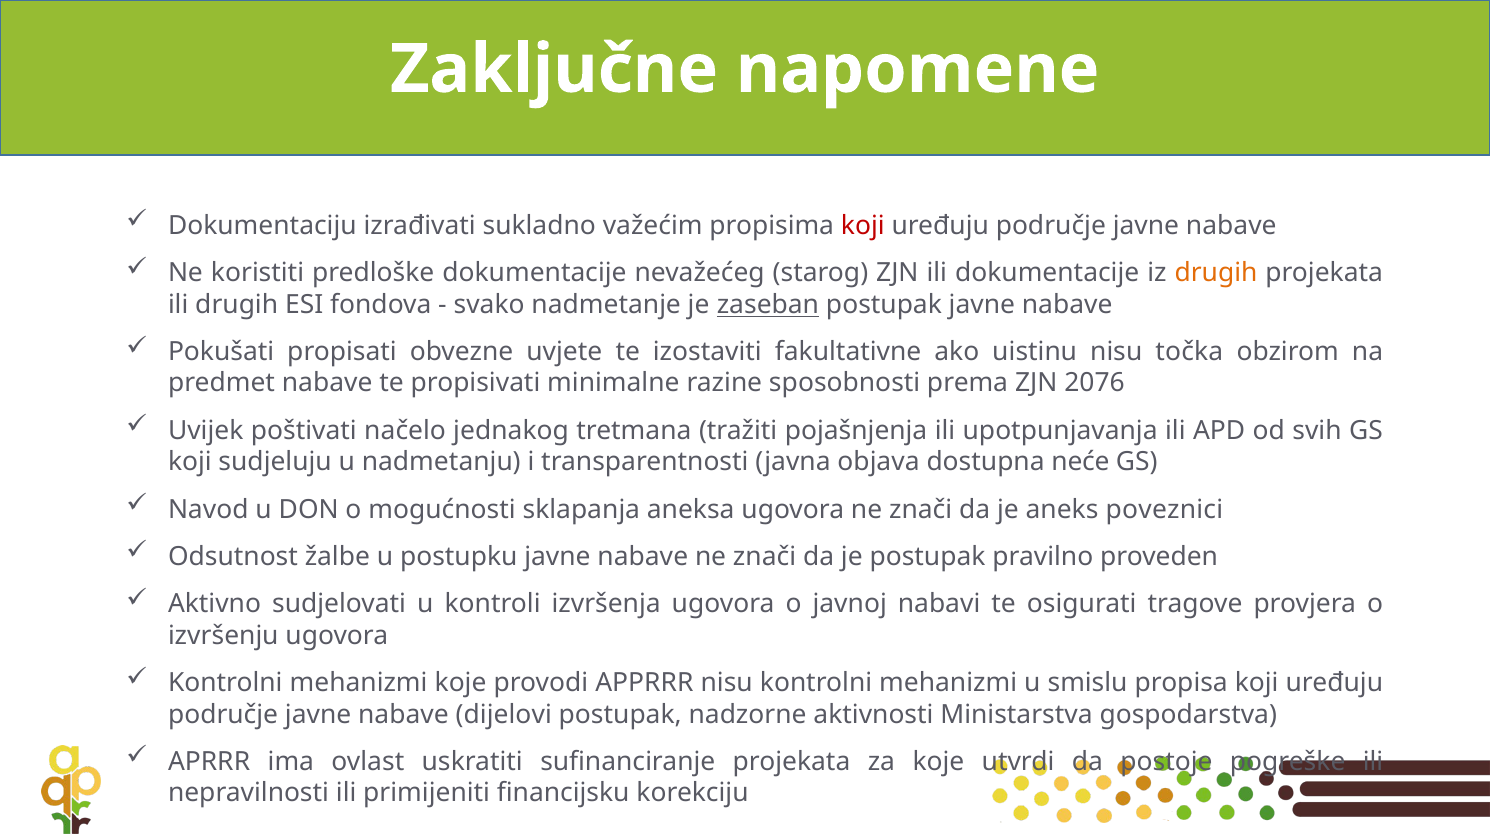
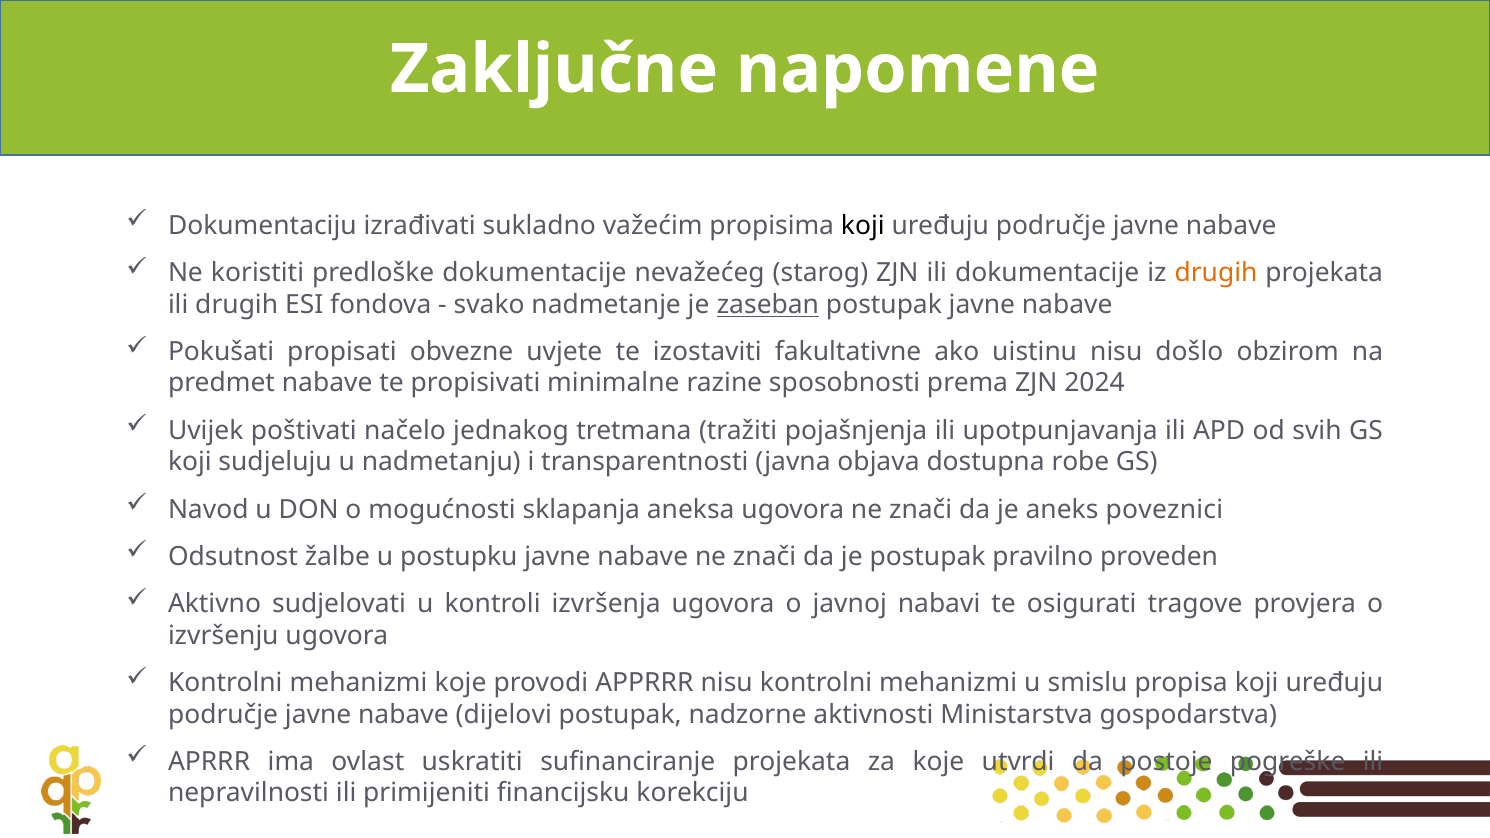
koji at (863, 226) colour: red -> black
točka: točka -> došlo
2076: 2076 -> 2024
neće: neće -> robe
